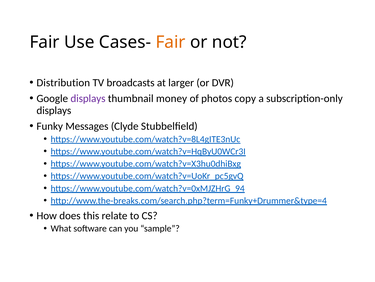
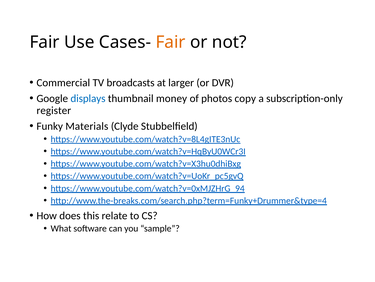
Distribution: Distribution -> Commercial
displays at (88, 98) colour: purple -> blue
displays at (54, 110): displays -> register
Messages: Messages -> Materials
